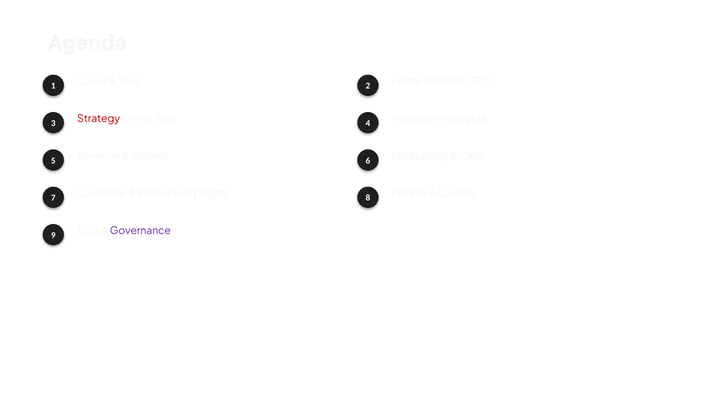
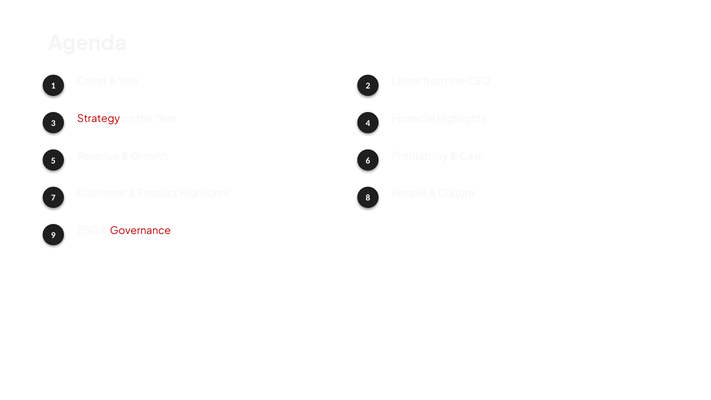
Governance colour: purple -> red
